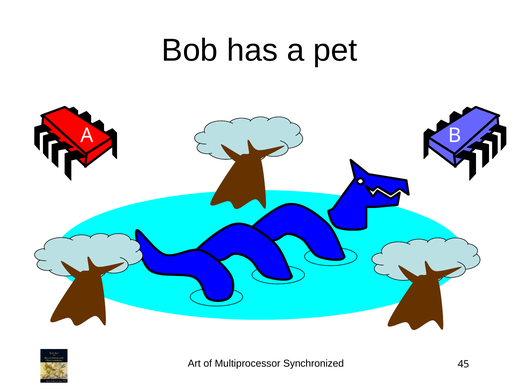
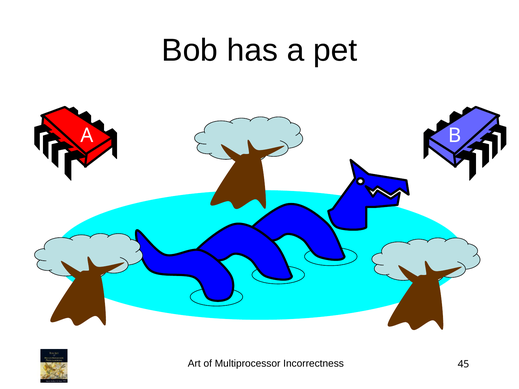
Synchronized: Synchronized -> Incorrectness
